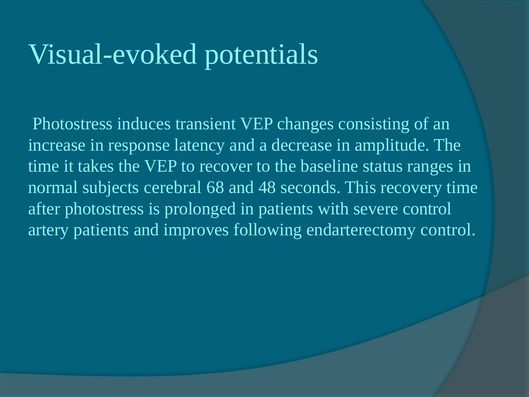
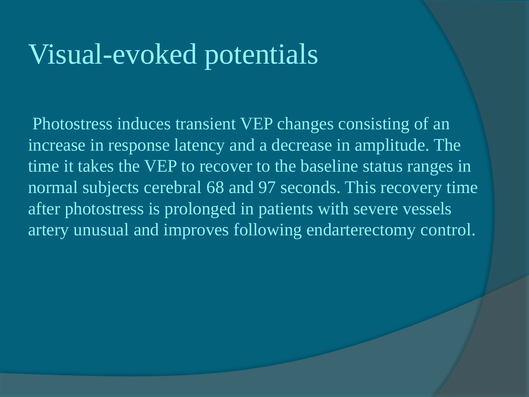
48: 48 -> 97
severe control: control -> vessels
artery patients: patients -> unusual
